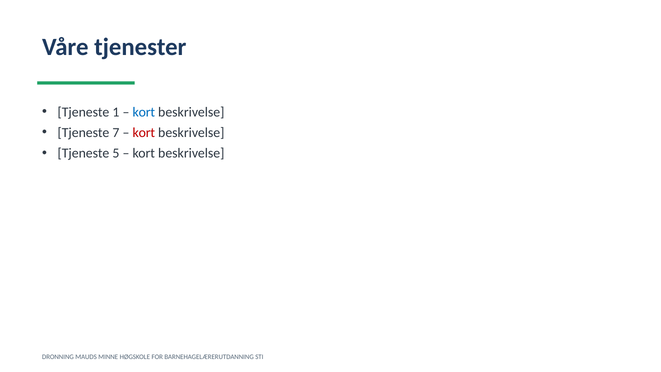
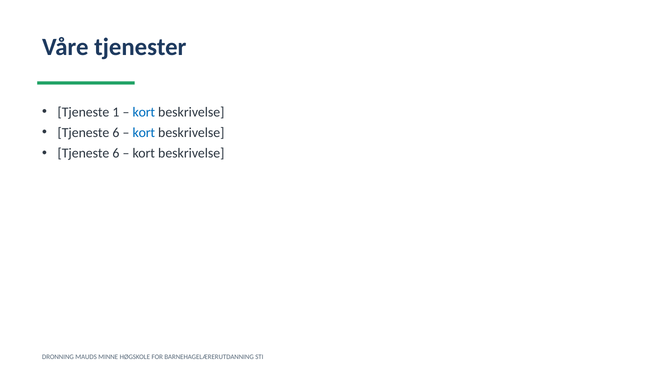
7 at (116, 133): 7 -> 6
kort at (144, 133) colour: red -> blue
5 at (116, 153): 5 -> 6
